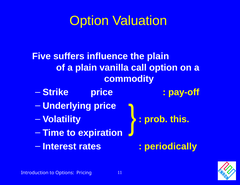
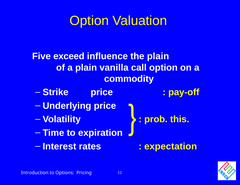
suffers: suffers -> exceed
periodically: periodically -> expectation
